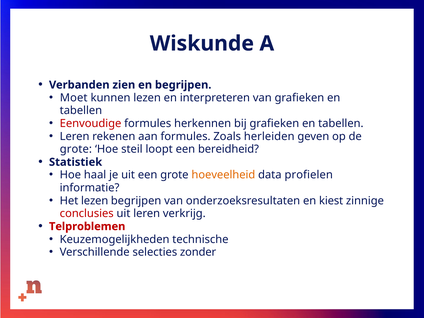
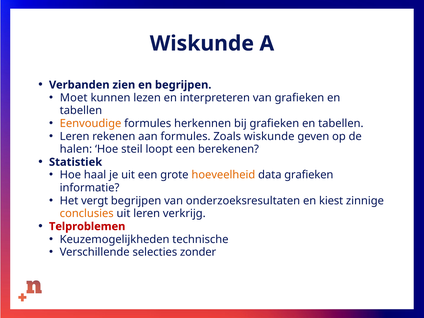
Eenvoudige colour: red -> orange
Zoals herleiden: herleiden -> wiskunde
grote at (76, 149): grote -> halen
bereidheid: bereidheid -> berekenen
data profielen: profielen -> grafieken
Het lezen: lezen -> vergt
conclusies colour: red -> orange
